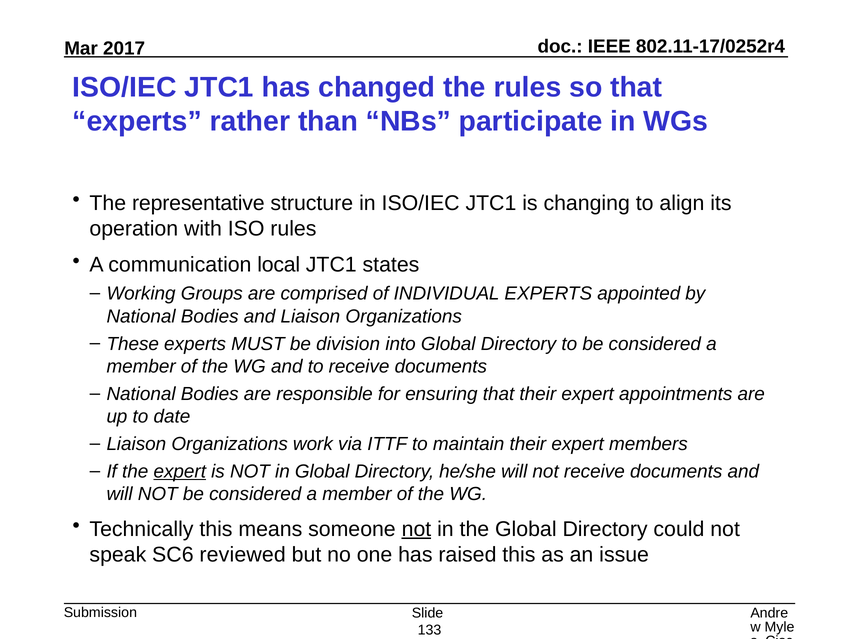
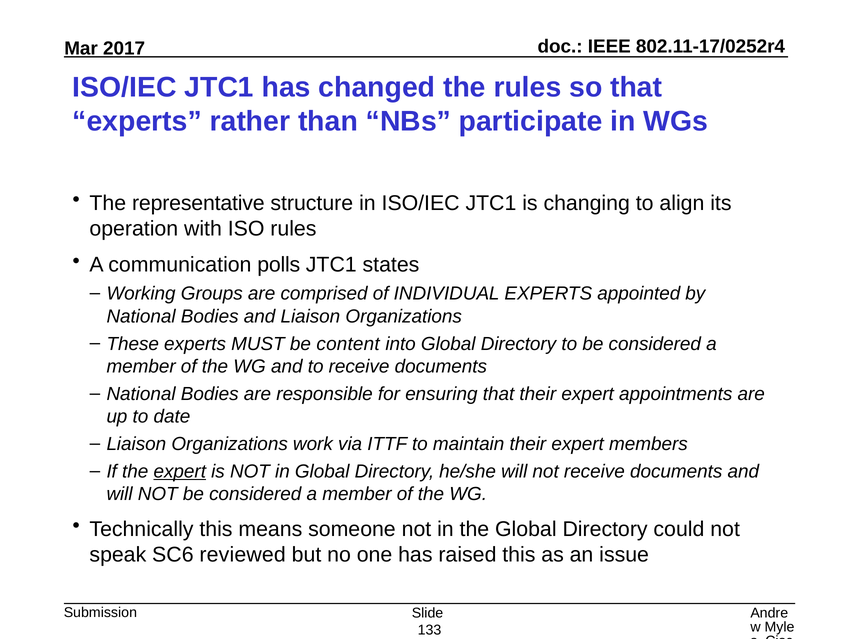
local: local -> polls
division: division -> content
not at (416, 529) underline: present -> none
